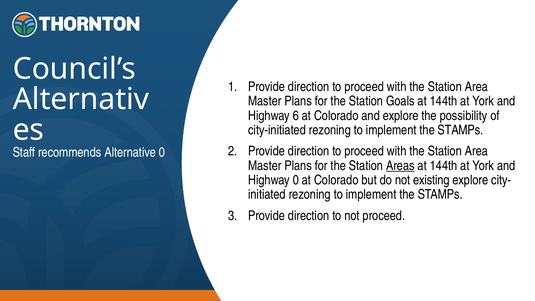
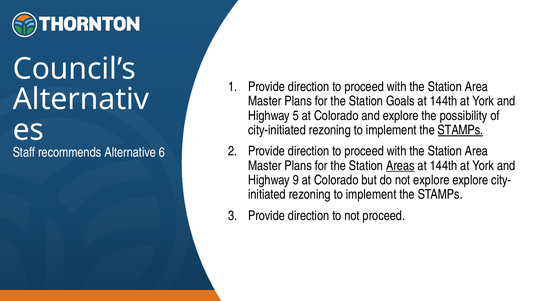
6: 6 -> 5
STAMPs at (460, 130) underline: none -> present
Alternative 0: 0 -> 6
Highway 0: 0 -> 9
not existing: existing -> explore
